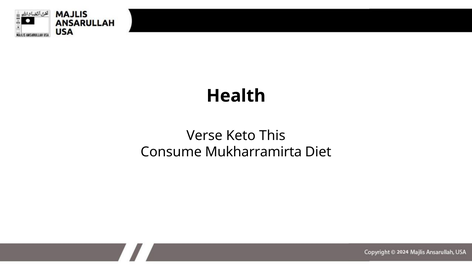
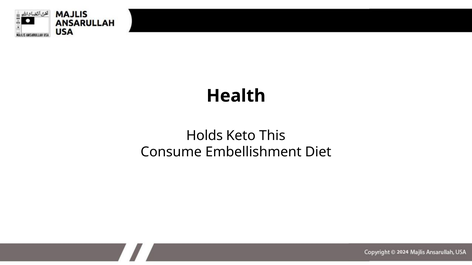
Verse: Verse -> Holds
Mukharramirta: Mukharramirta -> Embellishment
